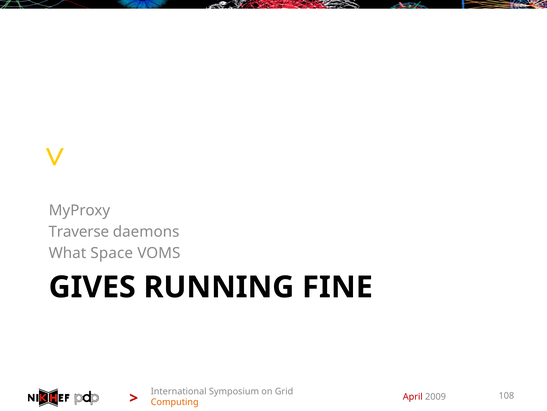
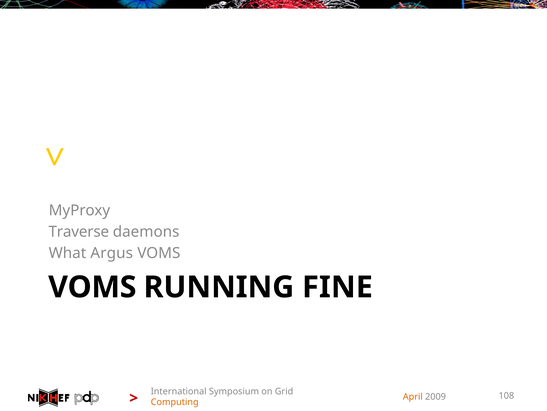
Space: Space -> Argus
GIVES at (92, 287): GIVES -> VOMS
April colour: red -> orange
